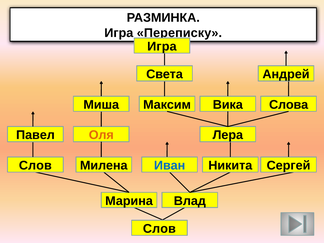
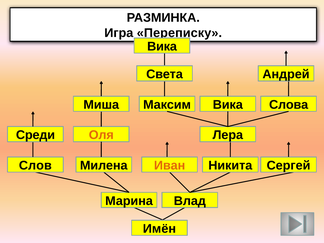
Игра at (162, 46): Игра -> Вика
Павел: Павел -> Среди
Иван colour: blue -> orange
Слов at (159, 229): Слов -> Имён
